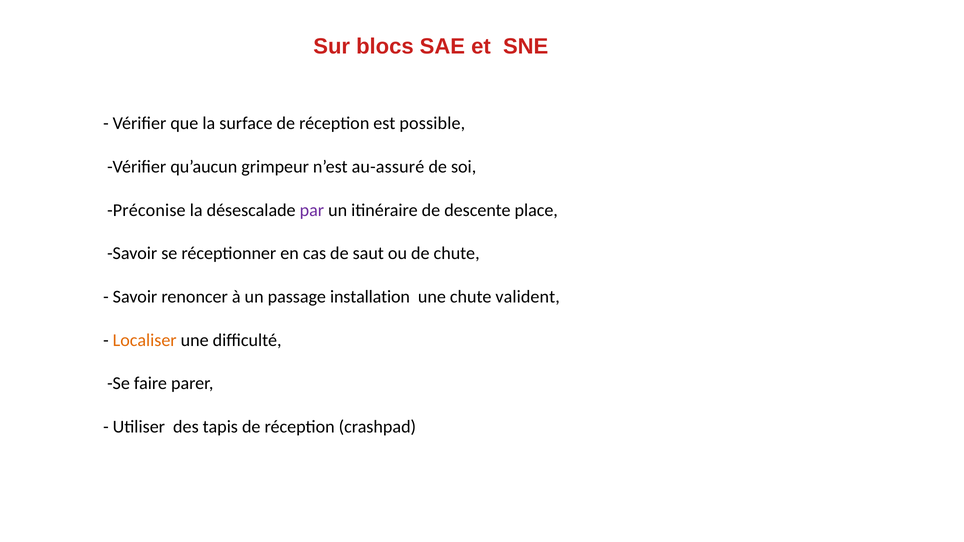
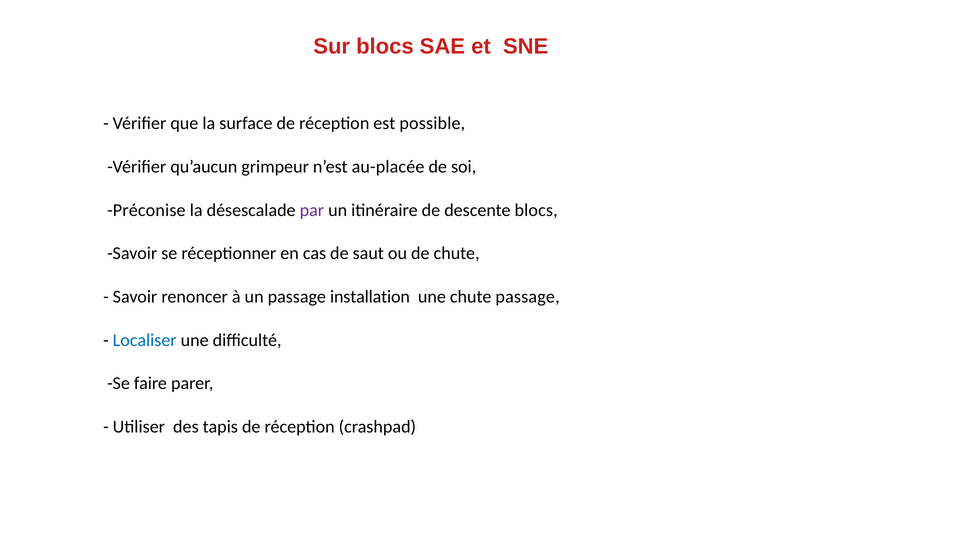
au-assuré: au-assuré -> au-placée
descente place: place -> blocs
chute valident: valident -> passage
Localiser colour: orange -> blue
